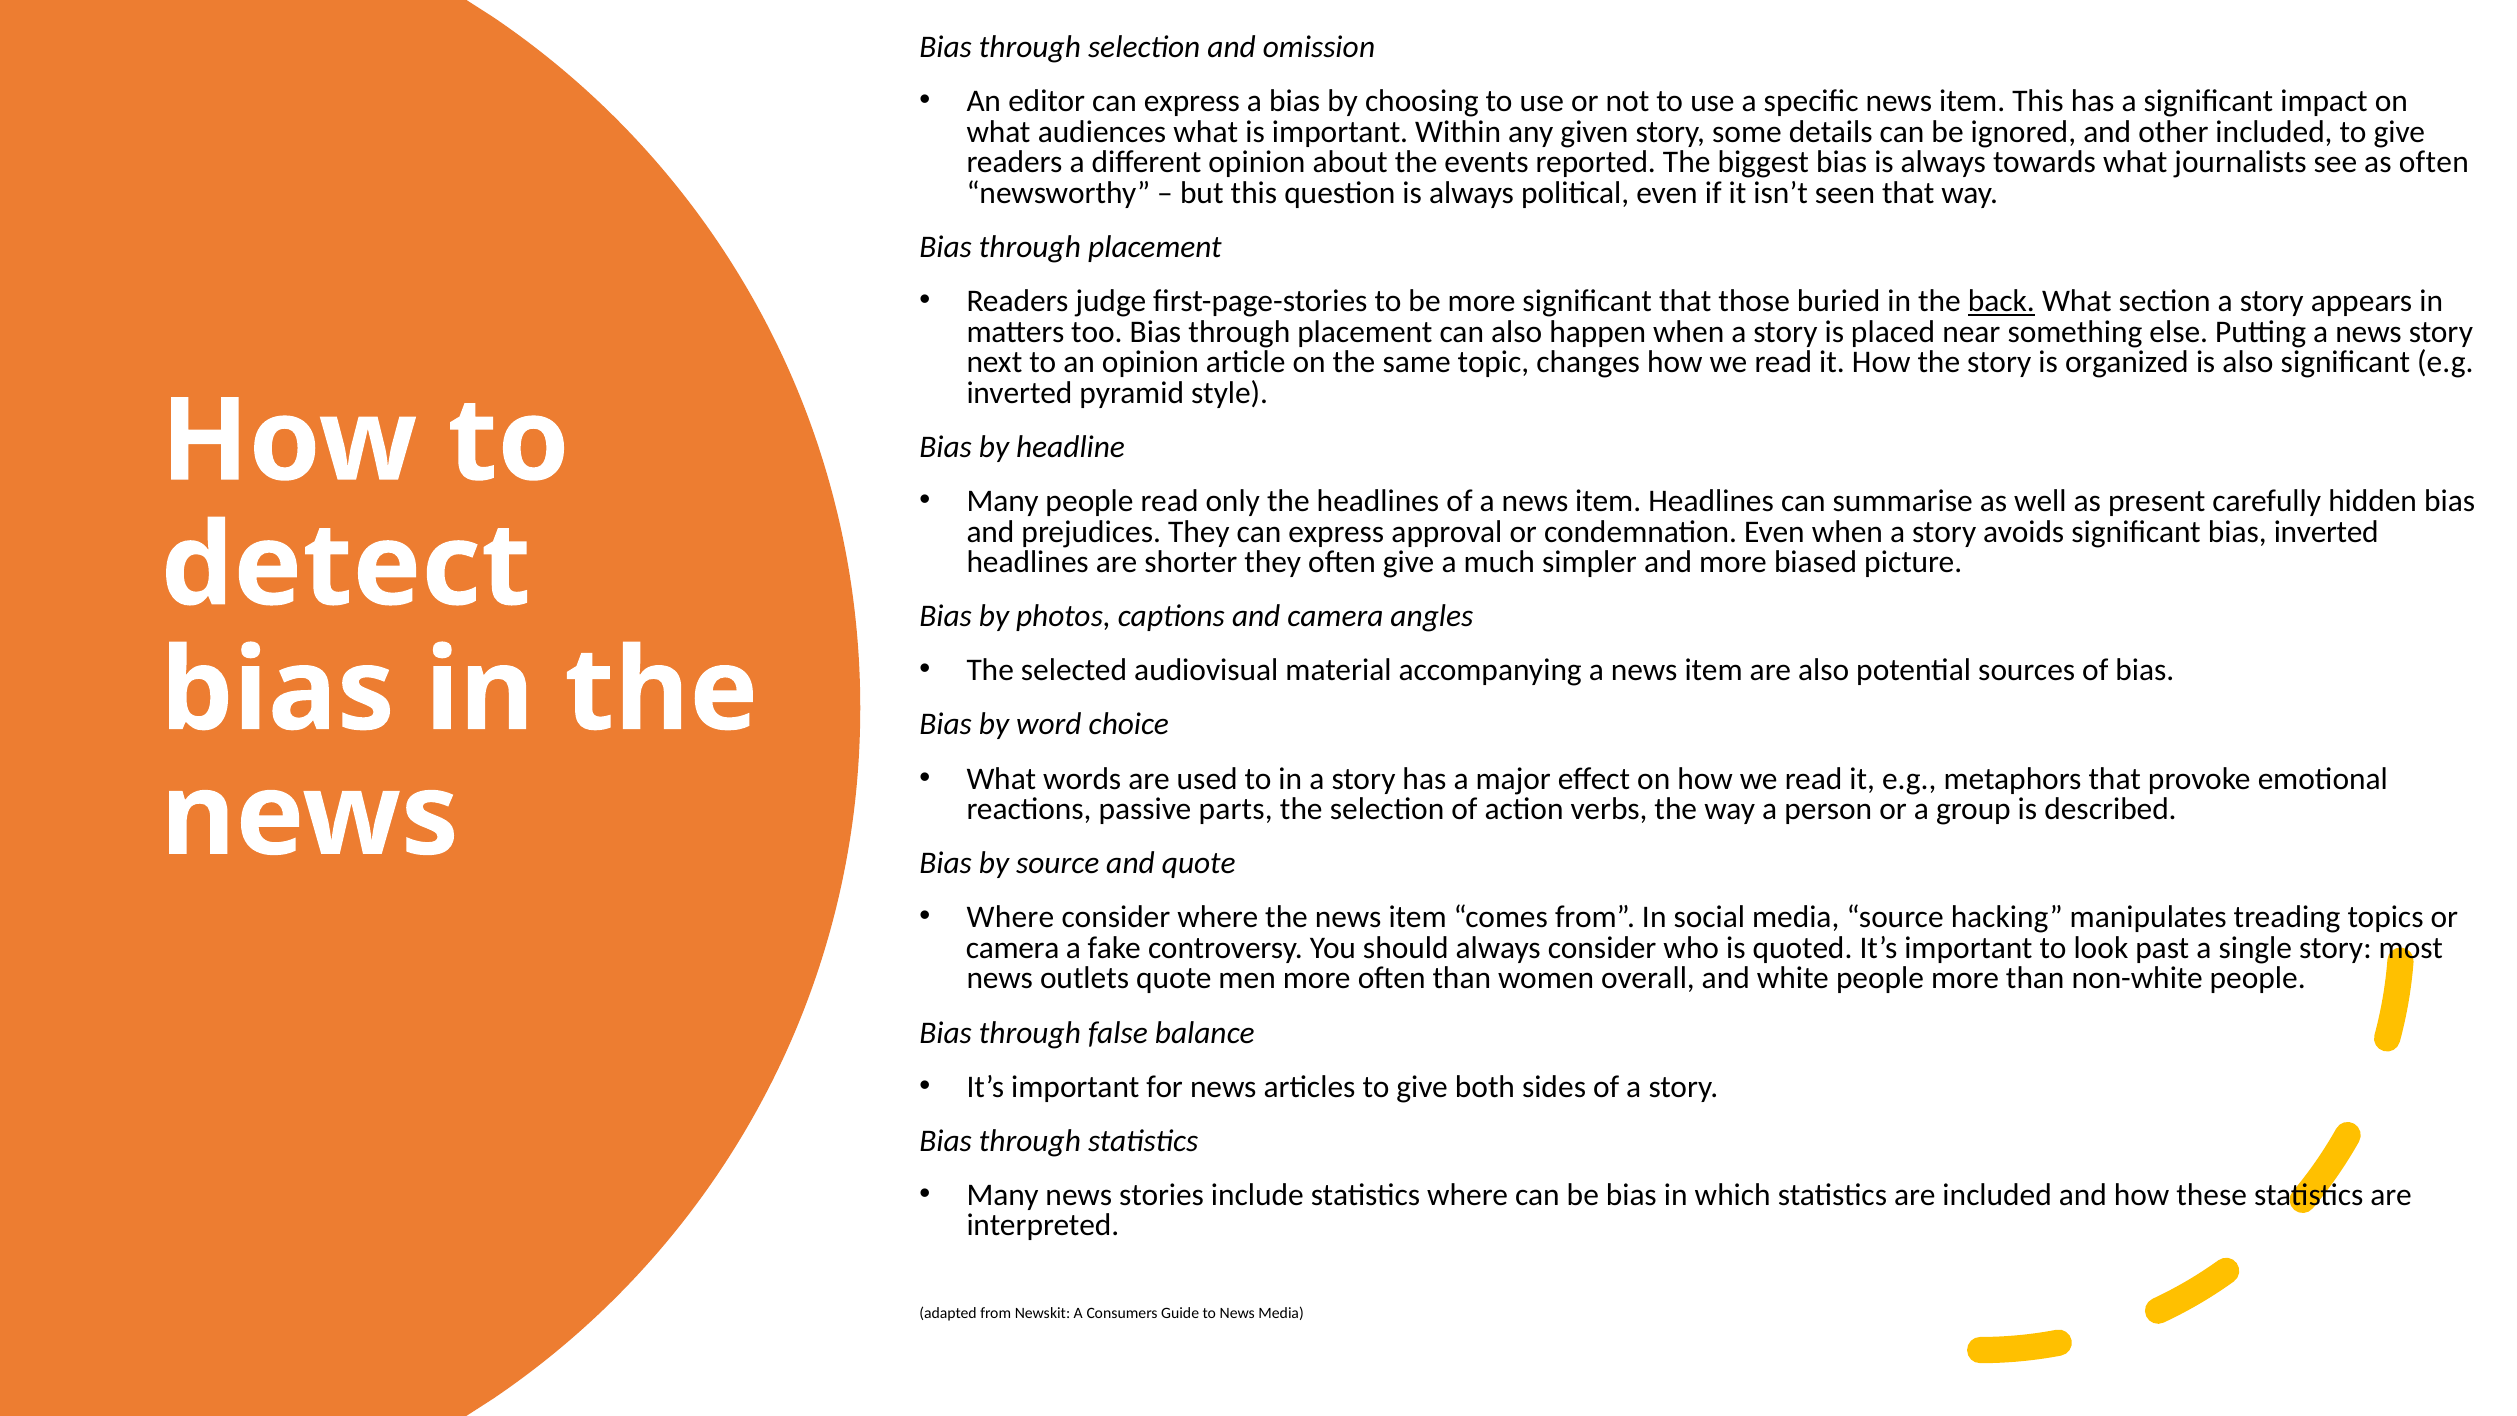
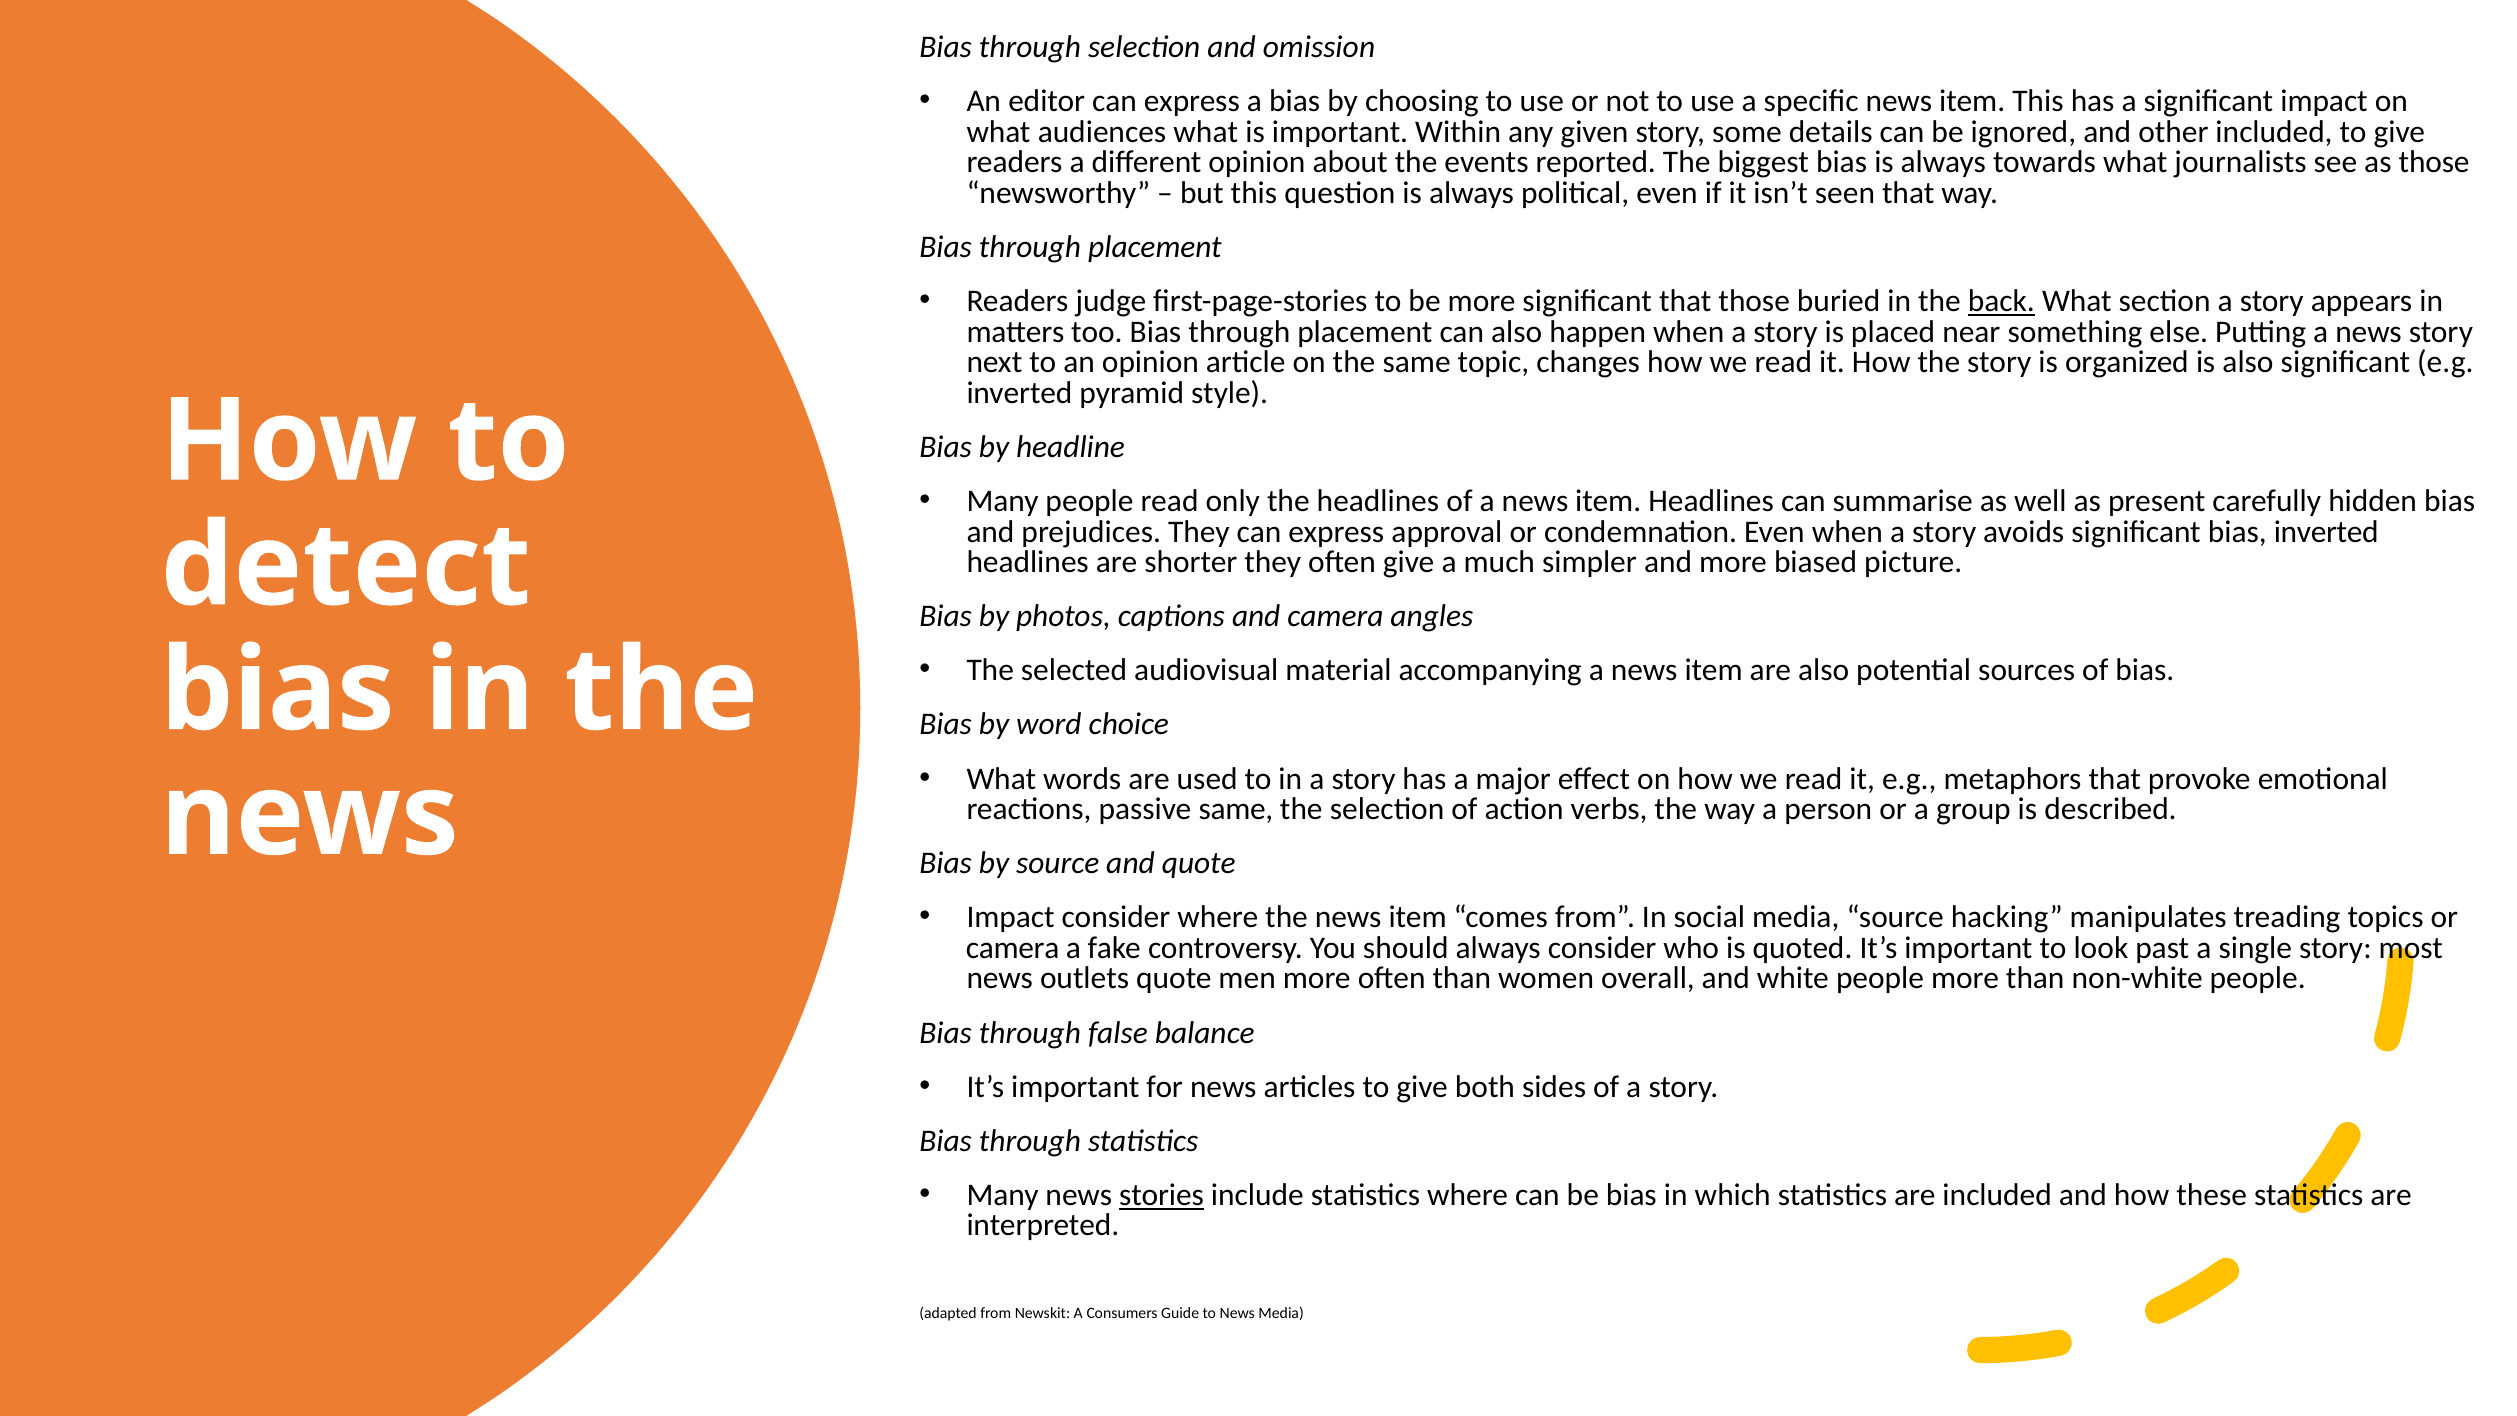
as often: often -> those
passive parts: parts -> same
Where at (1010, 917): Where -> Impact
stories underline: none -> present
